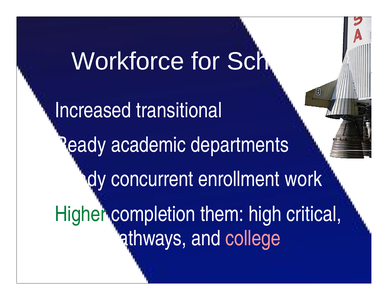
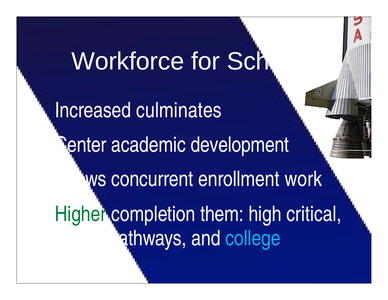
transitional: transitional -> culminates
Ready at (80, 145): Ready -> Center
departments: departments -> development
Ready at (80, 179): Ready -> Shows
college colour: pink -> light blue
